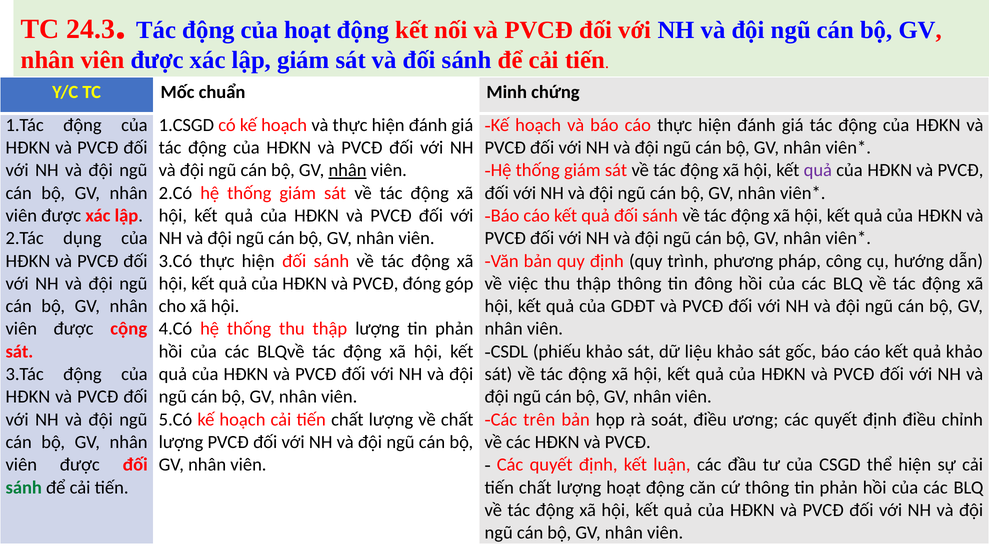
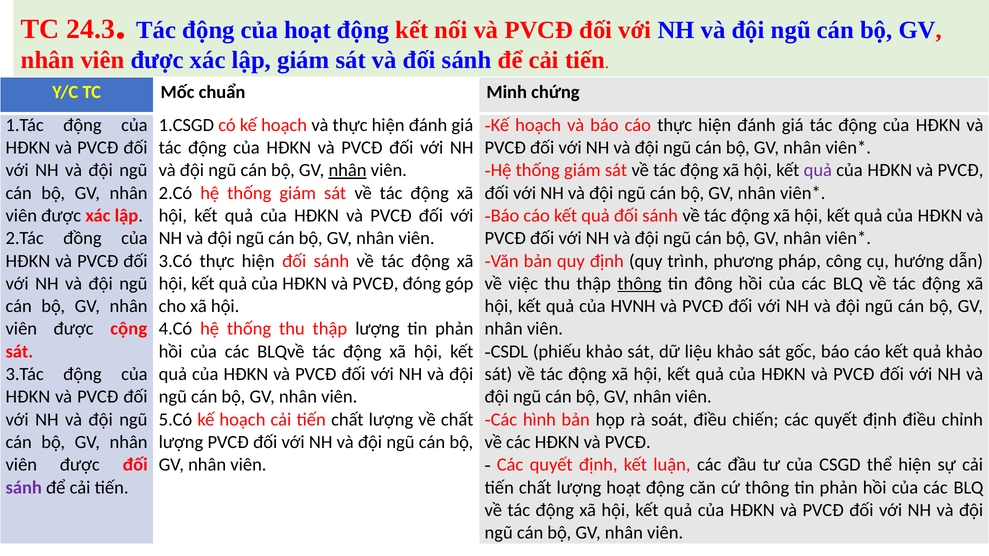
dụng: dụng -> đồng
thông at (639, 284) underline: none -> present
GDĐT: GDĐT -> HVNH
trên: trên -> hình
ương: ương -> chiến
sánh at (24, 488) colour: green -> purple
